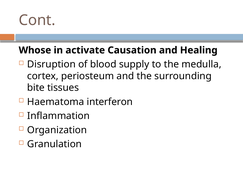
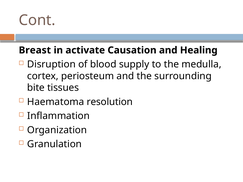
Whose: Whose -> Breast
interferon: interferon -> resolution
